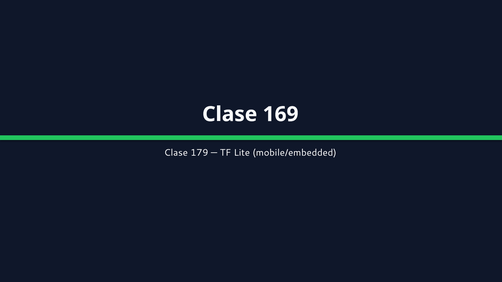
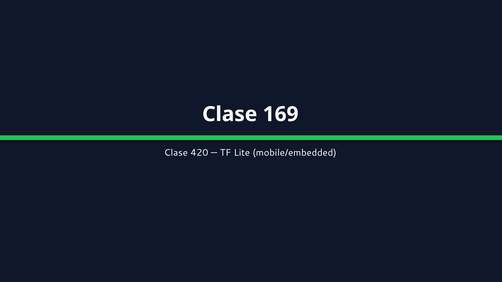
179: 179 -> 420
